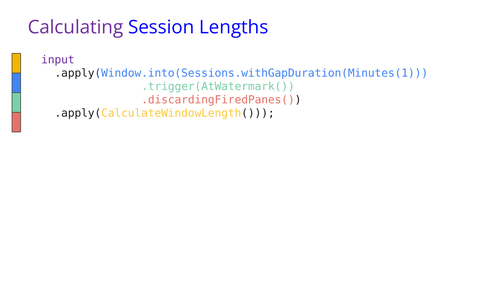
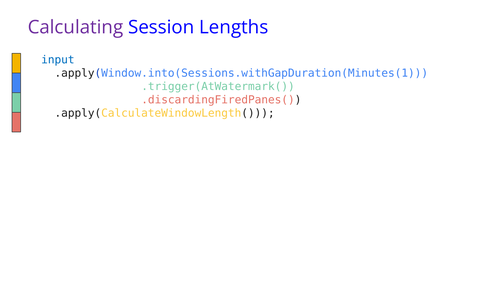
input colour: purple -> blue
